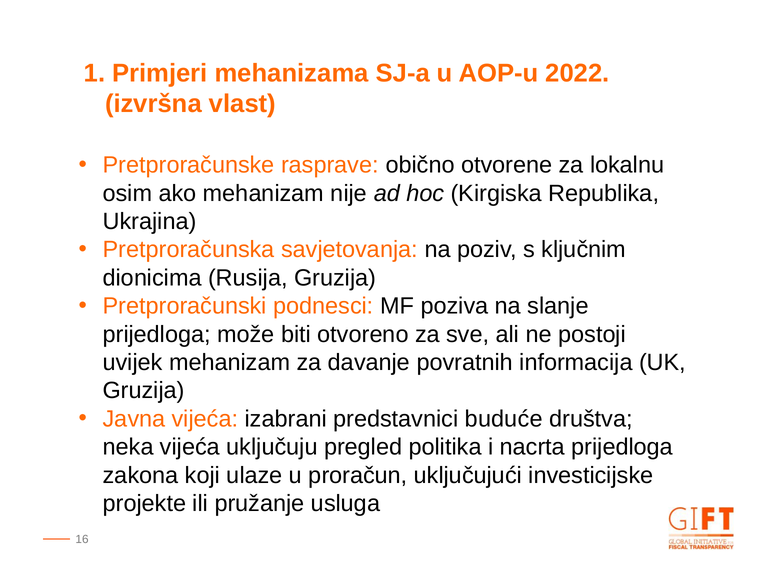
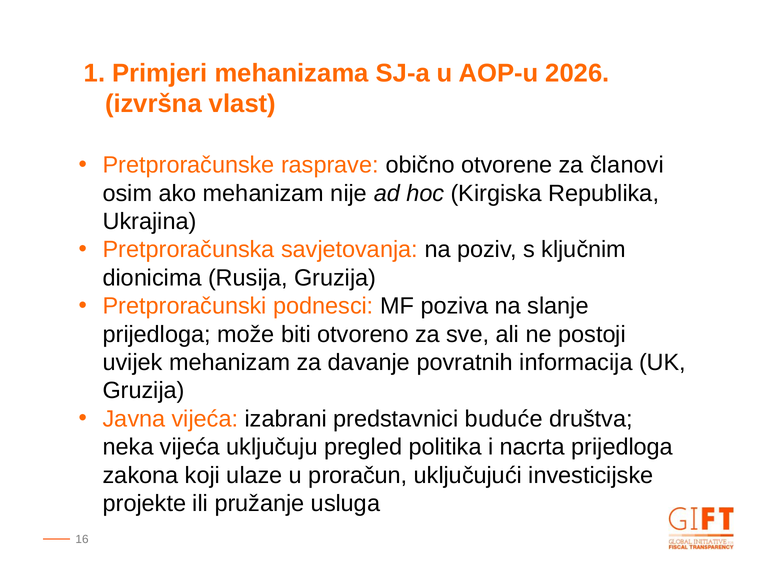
2022: 2022 -> 2026
lokalnu: lokalnu -> članovi
